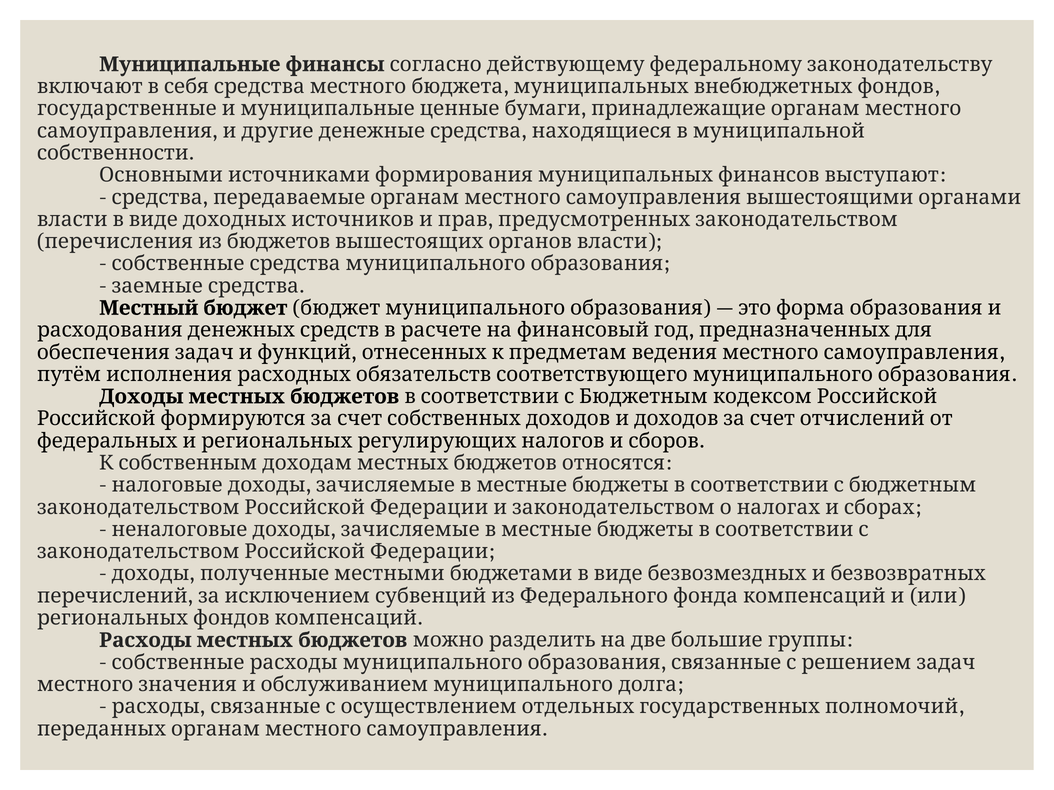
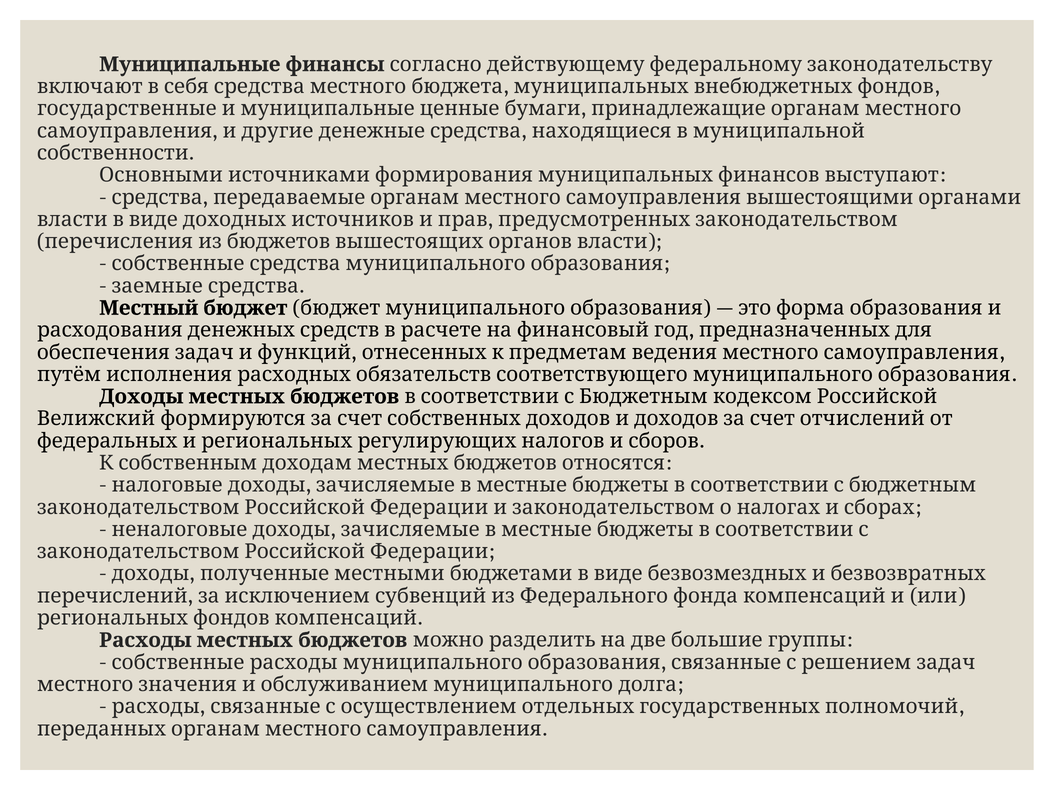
Российской: Российской -> Велижский
